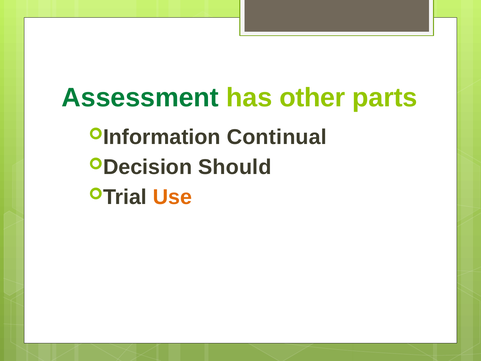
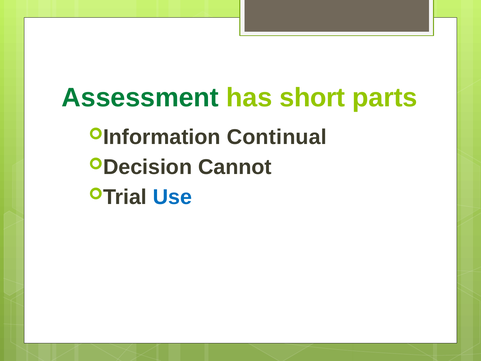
other: other -> short
Should: Should -> Cannot
Use colour: orange -> blue
